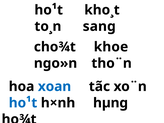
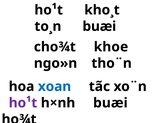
to¸n sang: sang -> buæi
ho¹t at (23, 103) colour: blue -> purple
h×nh hµng: hµng -> buæi
